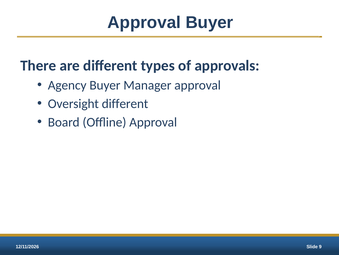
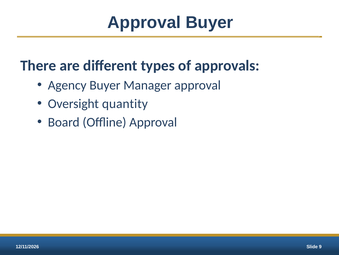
Oversight different: different -> quantity
